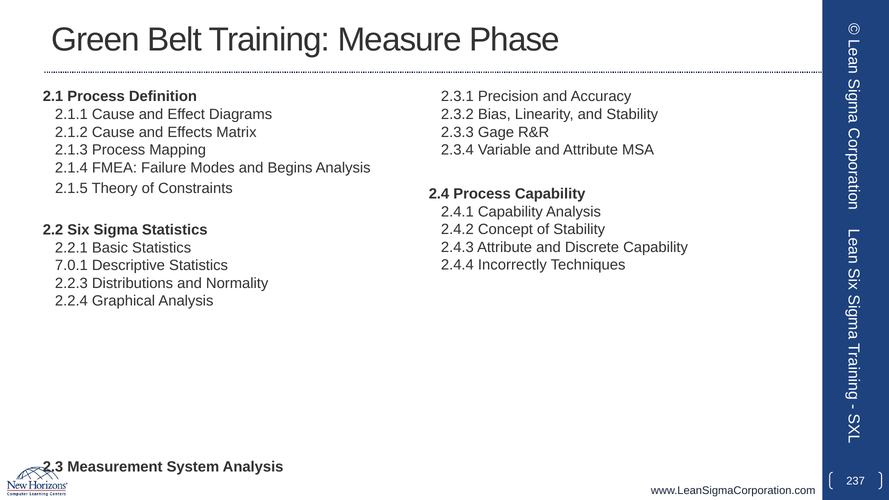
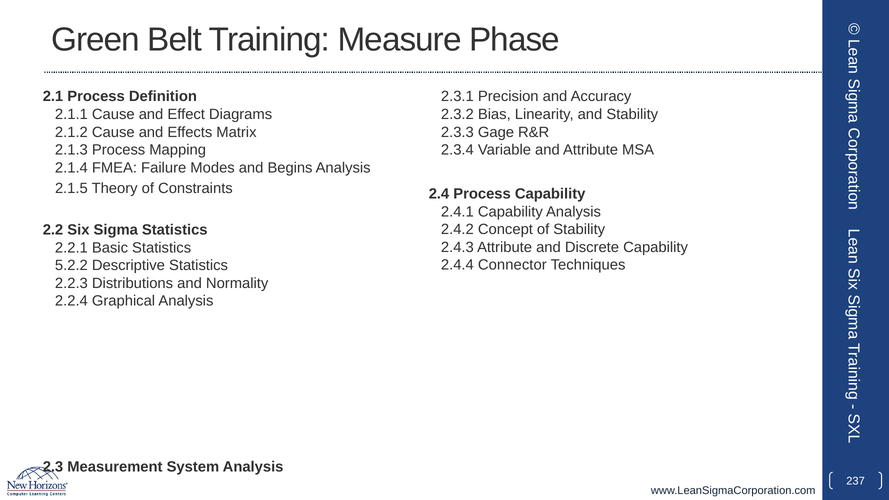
Incorrectly: Incorrectly -> Connector
7.0.1: 7.0.1 -> 5.2.2
